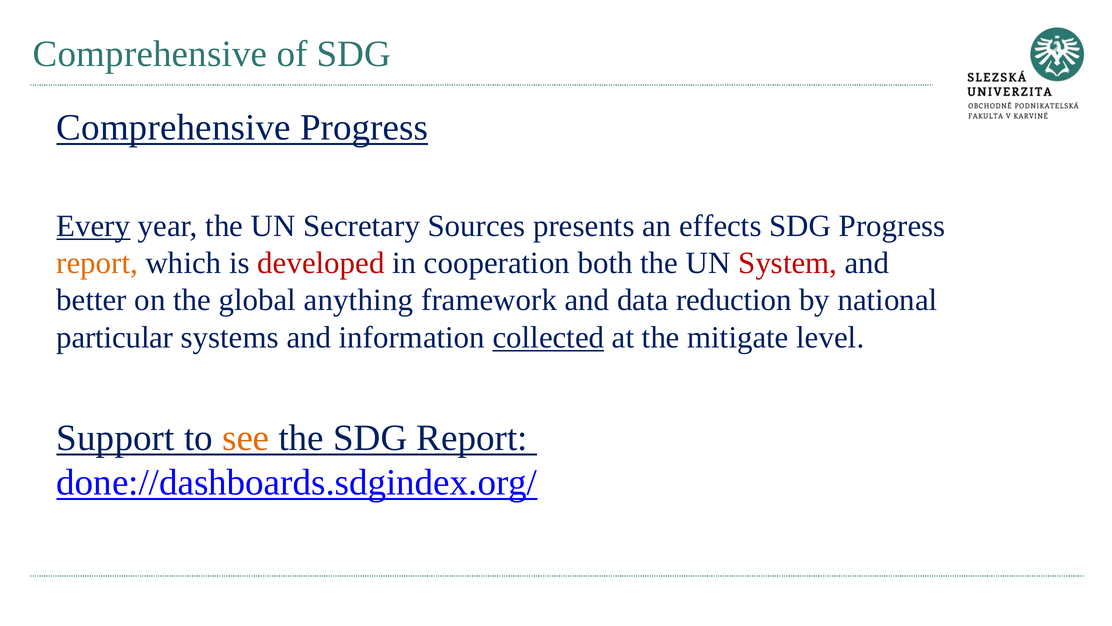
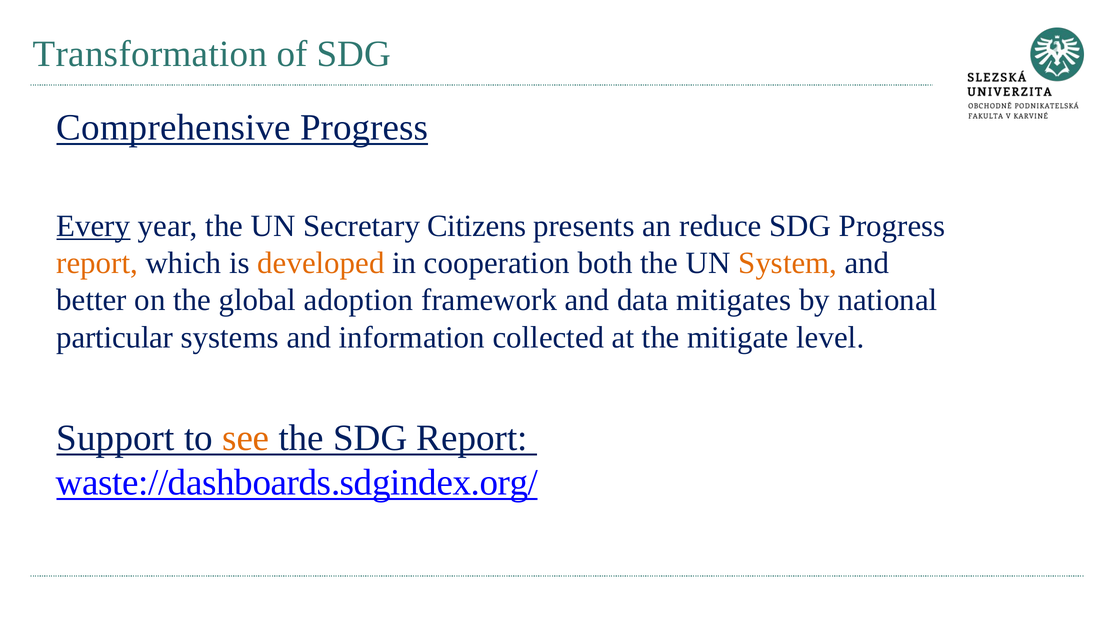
Comprehensive at (150, 54): Comprehensive -> Transformation
Sources: Sources -> Citizens
effects: effects -> reduce
developed colour: red -> orange
System colour: red -> orange
anything: anything -> adoption
reduction: reduction -> mitigates
collected underline: present -> none
done://dashboards.sdgindex.org/: done://dashboards.sdgindex.org/ -> waste://dashboards.sdgindex.org/
